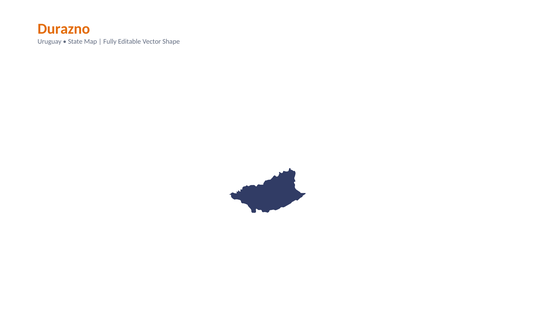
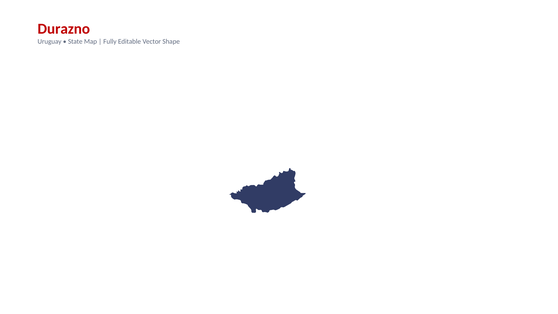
Durazno colour: orange -> red
